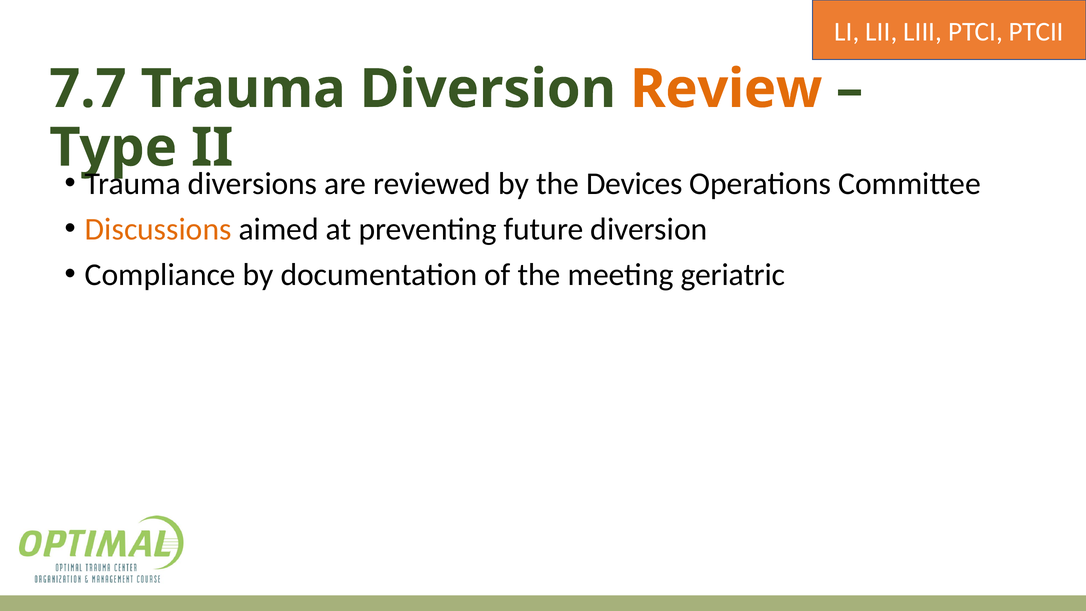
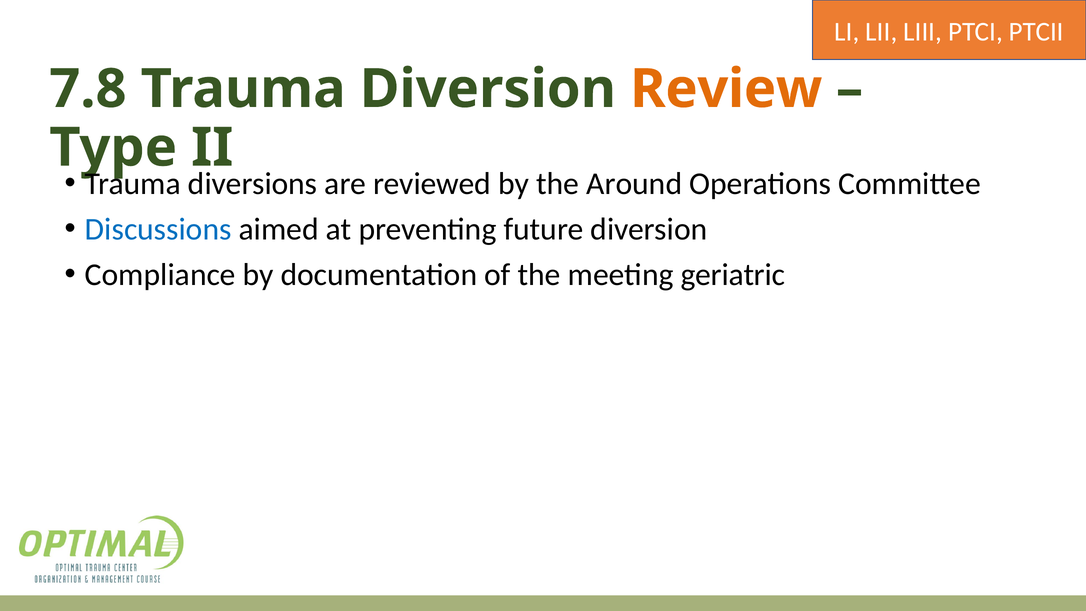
7.7: 7.7 -> 7.8
Devices: Devices -> Around
Discussions colour: orange -> blue
